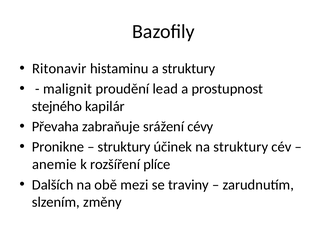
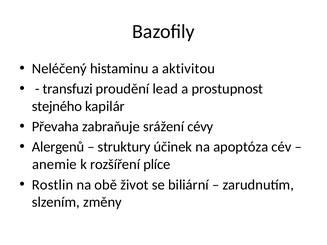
Ritonavir: Ritonavir -> Neléčený
a struktury: struktury -> aktivitou
malignit: malignit -> transfuzi
Pronikne: Pronikne -> Alergenů
na struktury: struktury -> apoptóza
Dalších: Dalších -> Rostlin
mezi: mezi -> život
traviny: traviny -> biliární
